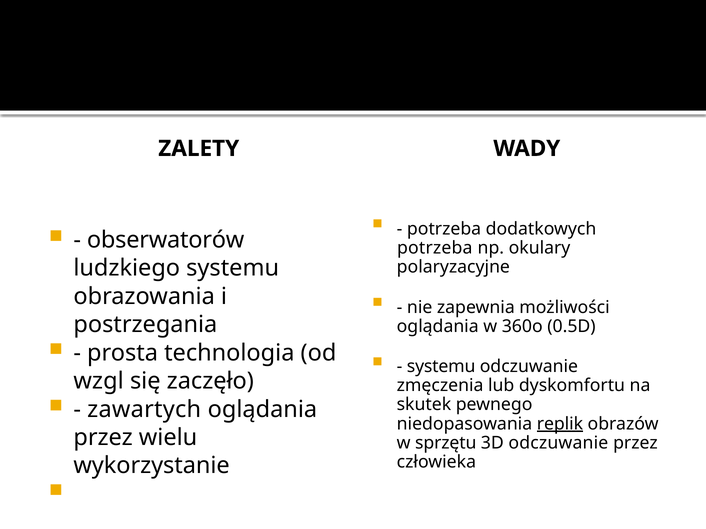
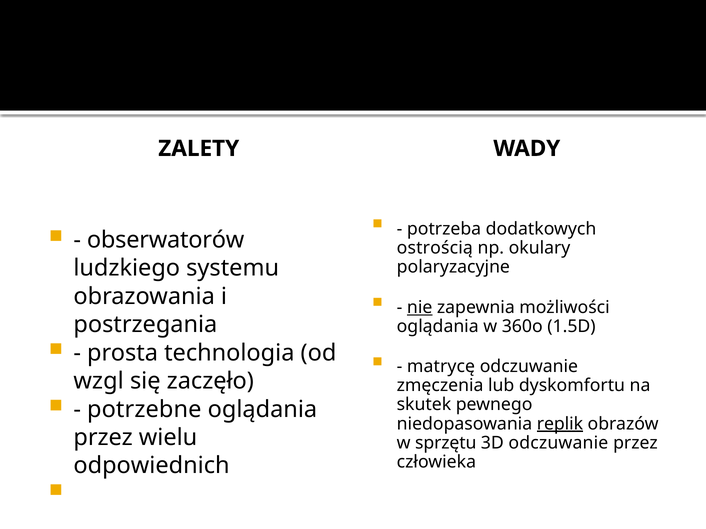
potrzeba at (435, 248): potrzeba -> ostrością
nie underline: none -> present
0.5D: 0.5D -> 1.5D
systemu at (441, 367): systemu -> matrycę
zawartych: zawartych -> potrzebne
wykorzystanie: wykorzystanie -> odpowiednich
